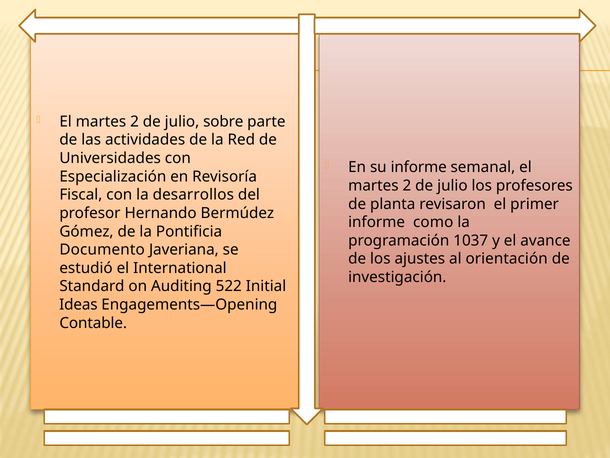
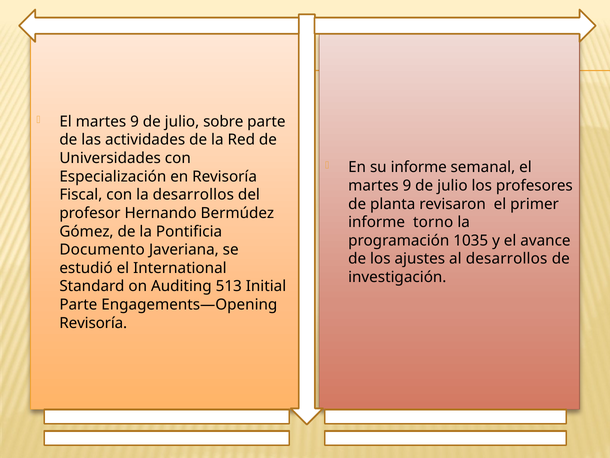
2 at (135, 121): 2 -> 9
2 at (407, 185): 2 -> 9
como: como -> torno
1037: 1037 -> 1035
al orientación: orientación -> desarrollos
522: 522 -> 513
Ideas at (78, 304): Ideas -> Parte
Contable at (93, 323): Contable -> Revisoría
